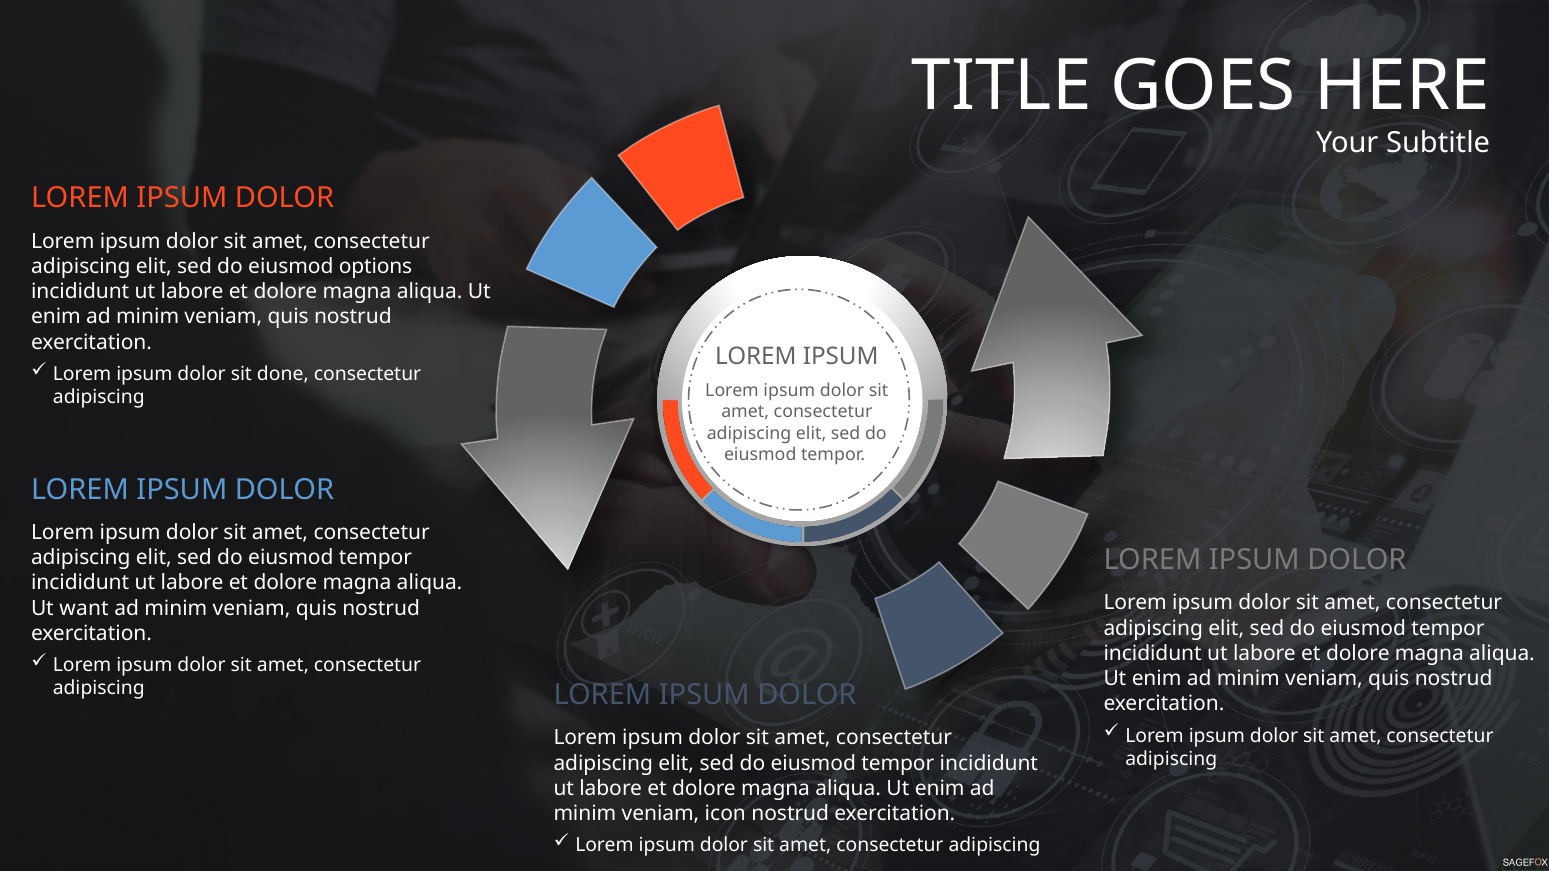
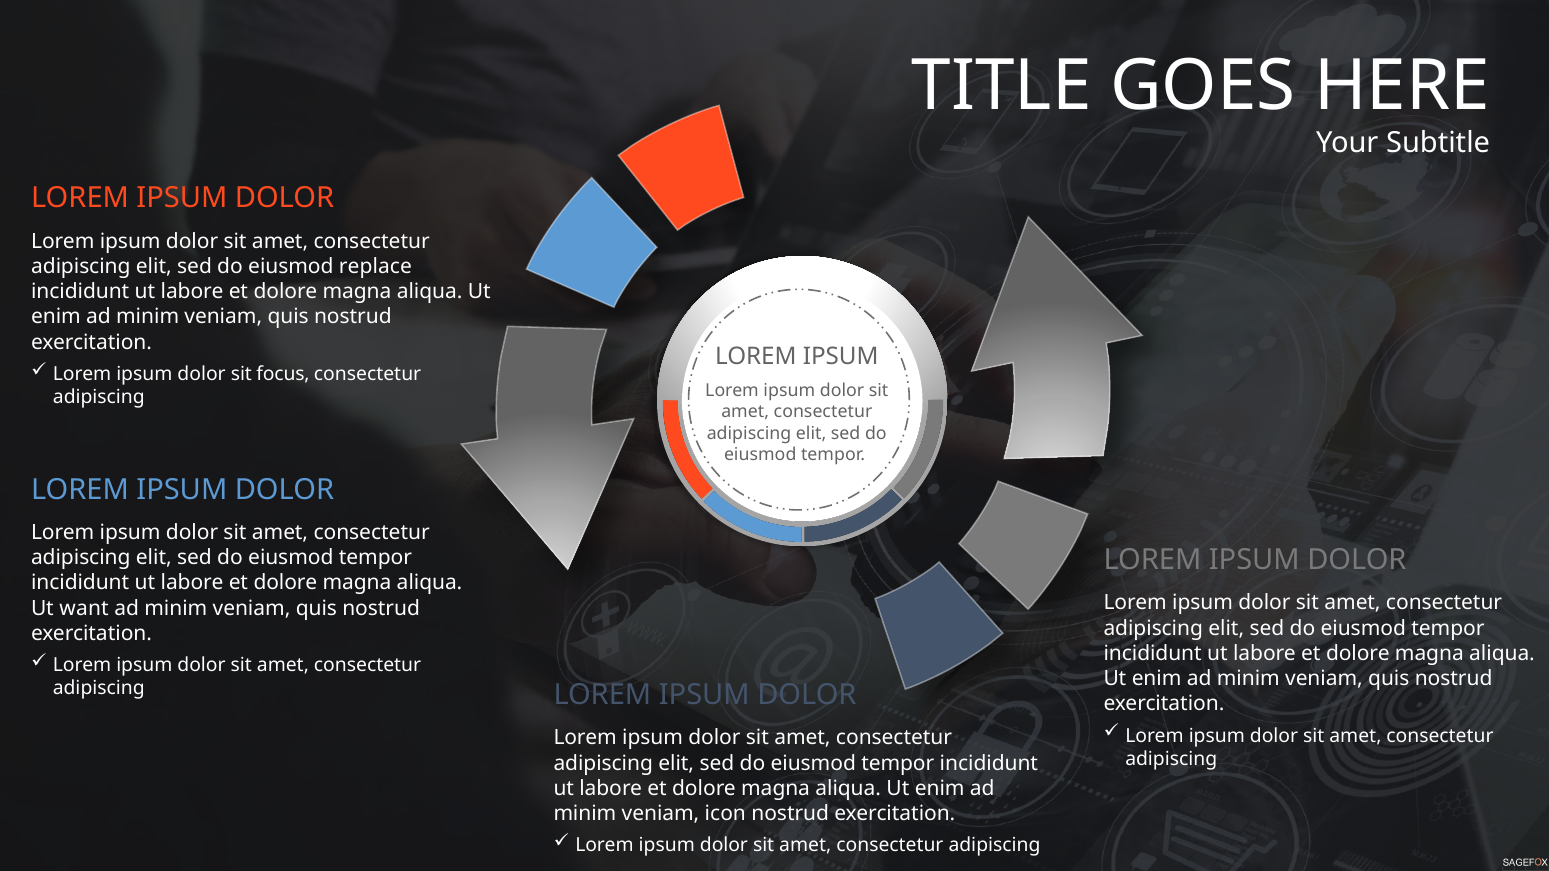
options: options -> replace
done: done -> focus
